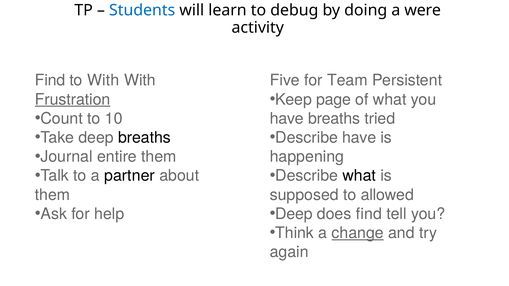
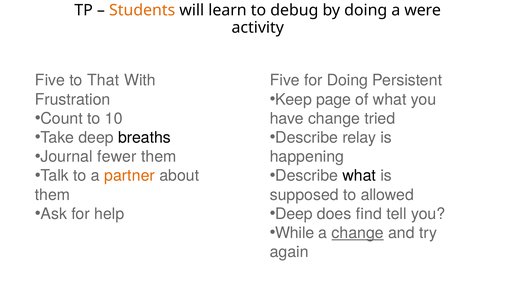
Students colour: blue -> orange
Find at (50, 80): Find -> Five
to With: With -> That
for Team: Team -> Doing
Frustration underline: present -> none
have breaths: breaths -> change
Describe have: have -> relay
entire: entire -> fewer
partner colour: black -> orange
Think: Think -> While
